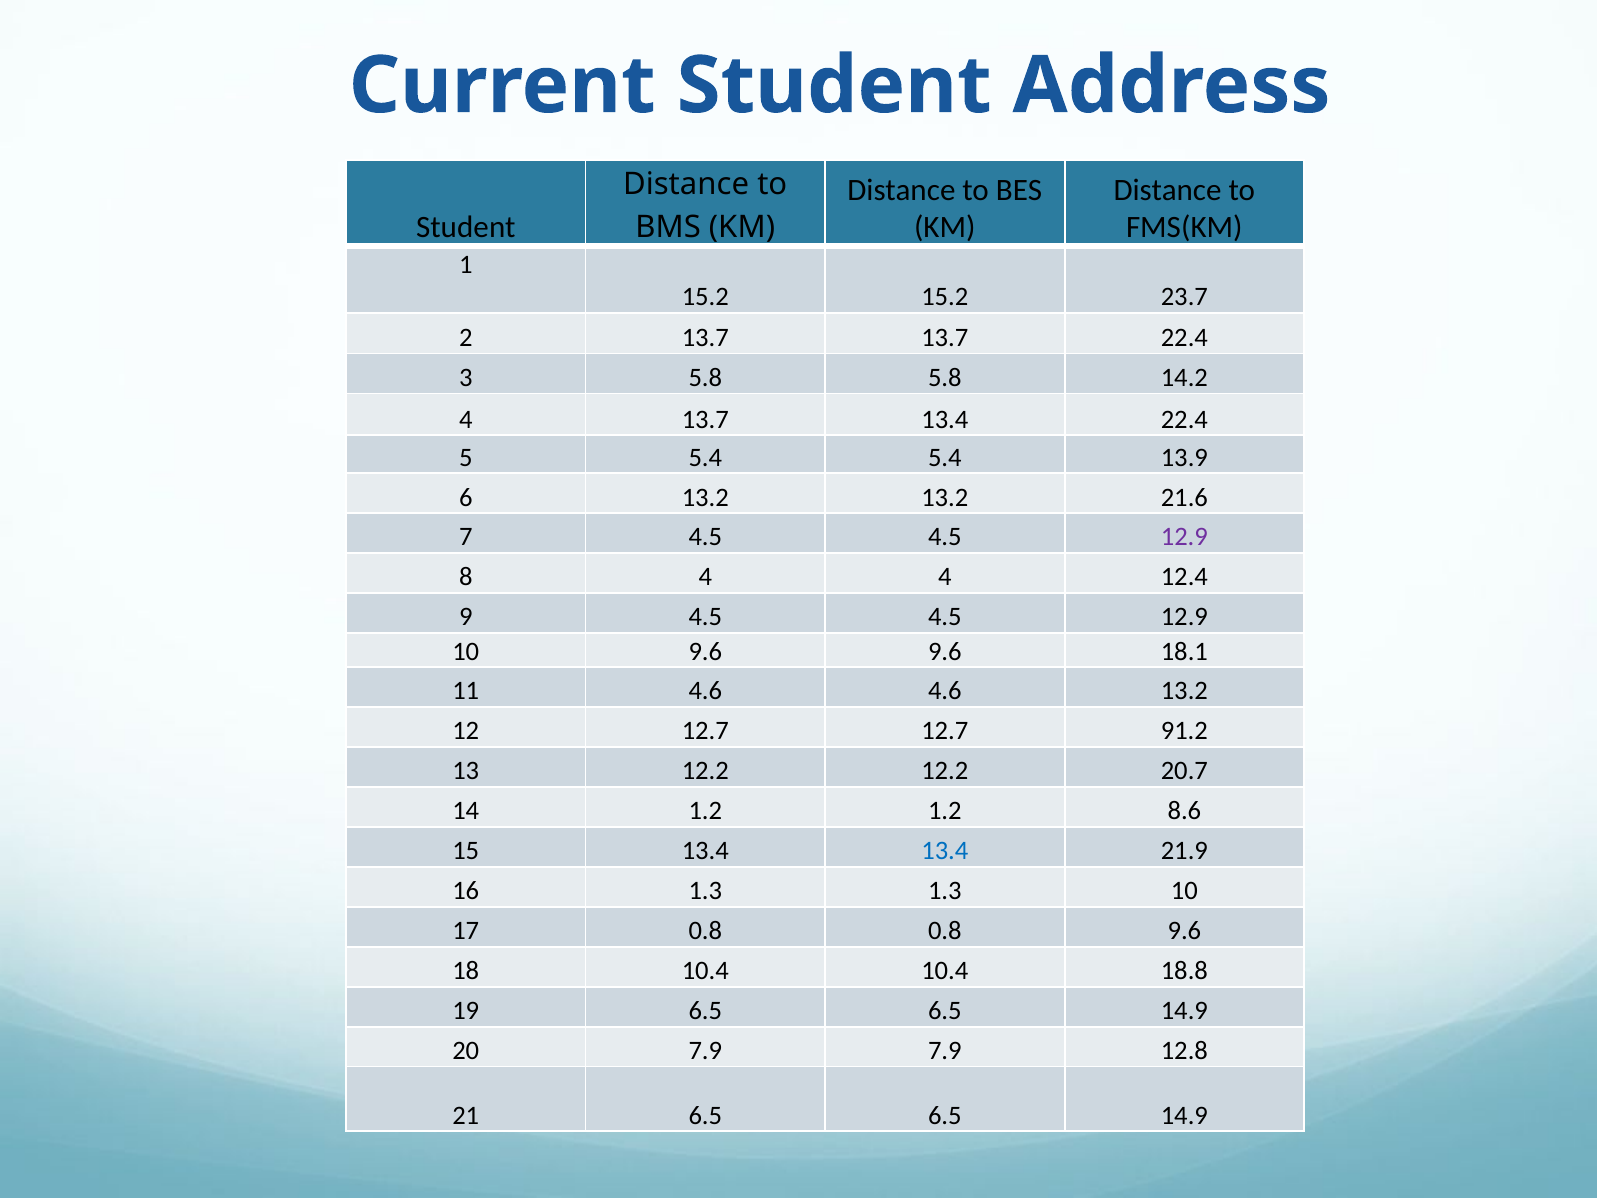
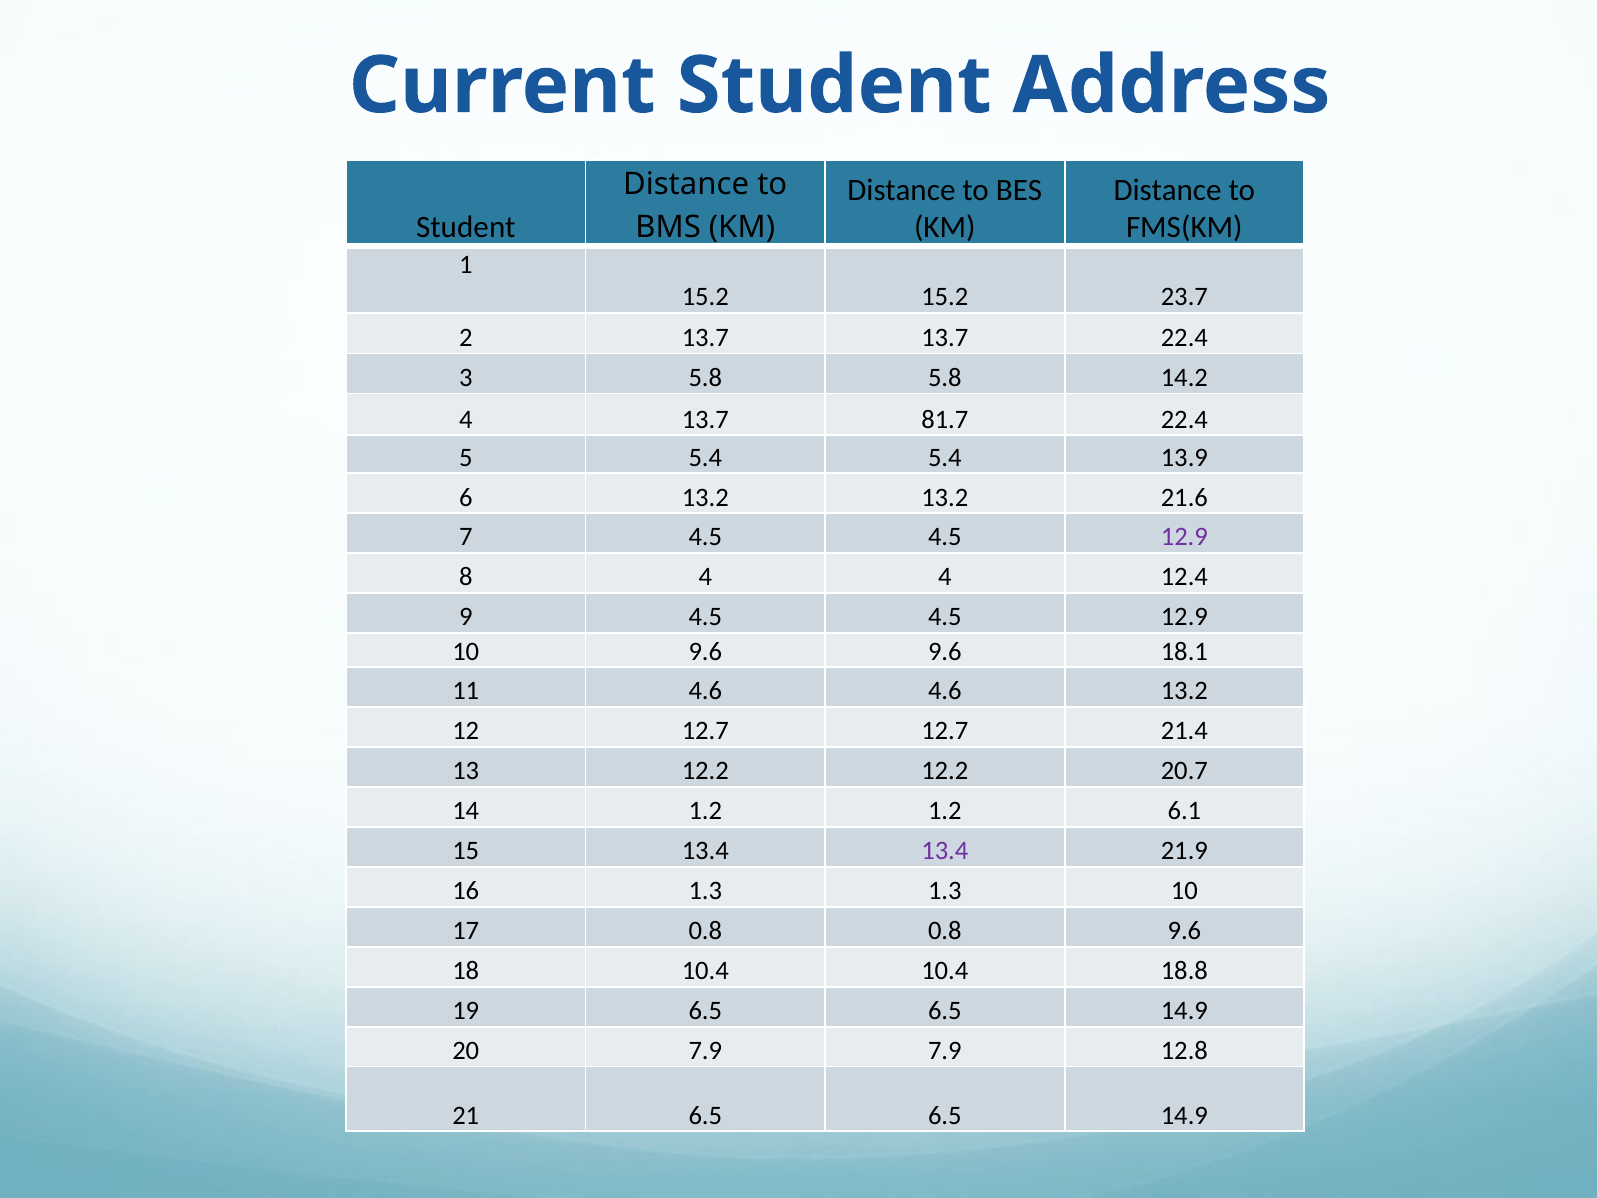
13.7 13.4: 13.4 -> 81.7
91.2: 91.2 -> 21.4
8.6: 8.6 -> 6.1
13.4 at (945, 851) colour: blue -> purple
